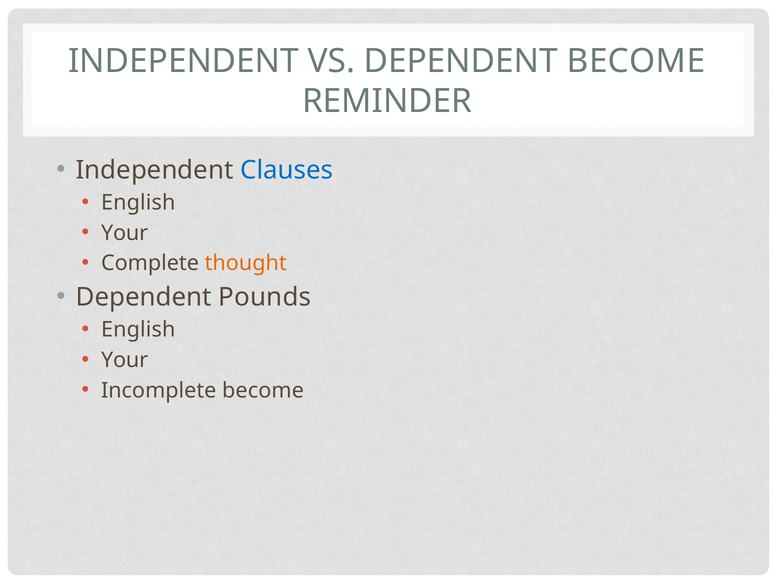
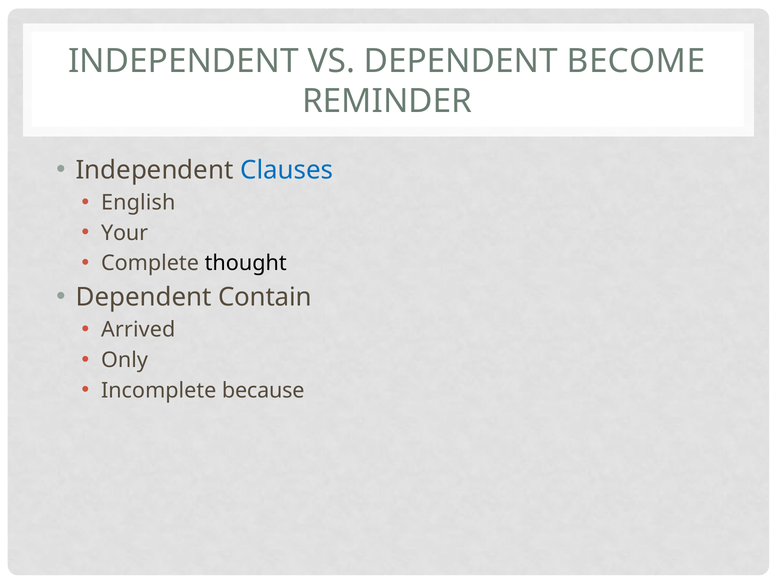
thought colour: orange -> black
Pounds: Pounds -> Contain
English at (138, 330): English -> Arrived
Your at (125, 360): Your -> Only
Incomplete become: become -> because
